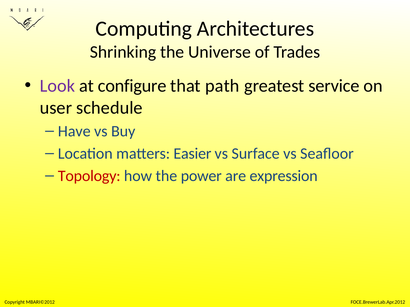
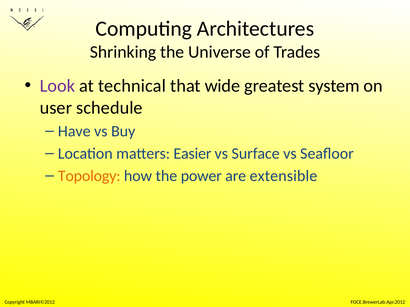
configure: configure -> technical
path: path -> wide
service: service -> system
Topology colour: red -> orange
expression: expression -> extensible
